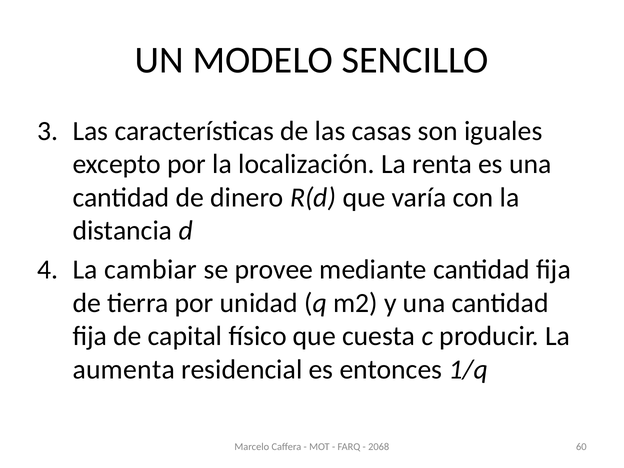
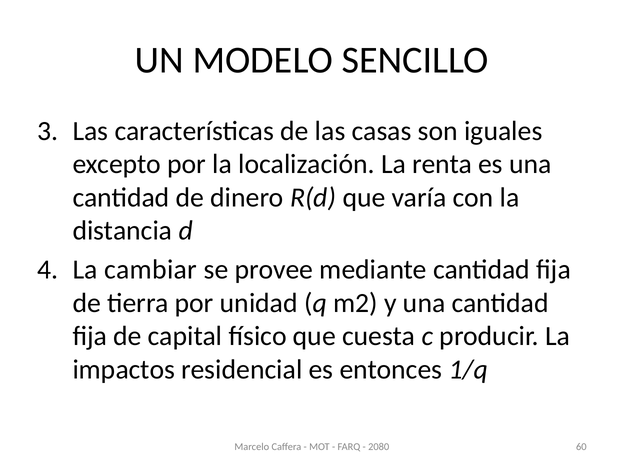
aumenta: aumenta -> impactos
2068: 2068 -> 2080
